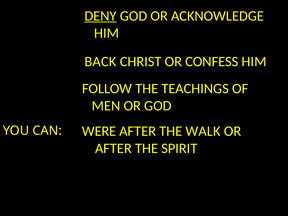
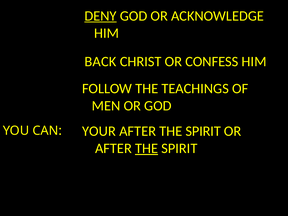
WERE: WERE -> YOUR
WALK at (203, 131): WALK -> SPIRIT
THE at (147, 148) underline: none -> present
